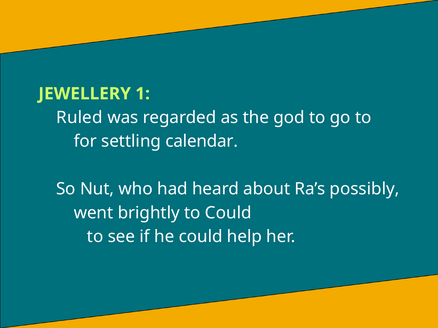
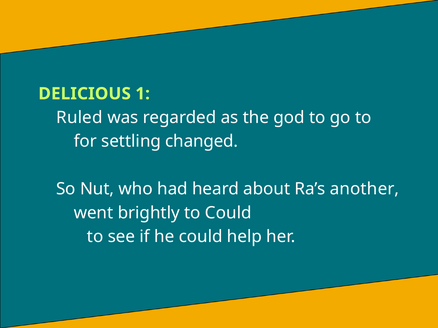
JEWELLERY: JEWELLERY -> DELICIOUS
calendar: calendar -> changed
possibly: possibly -> another
